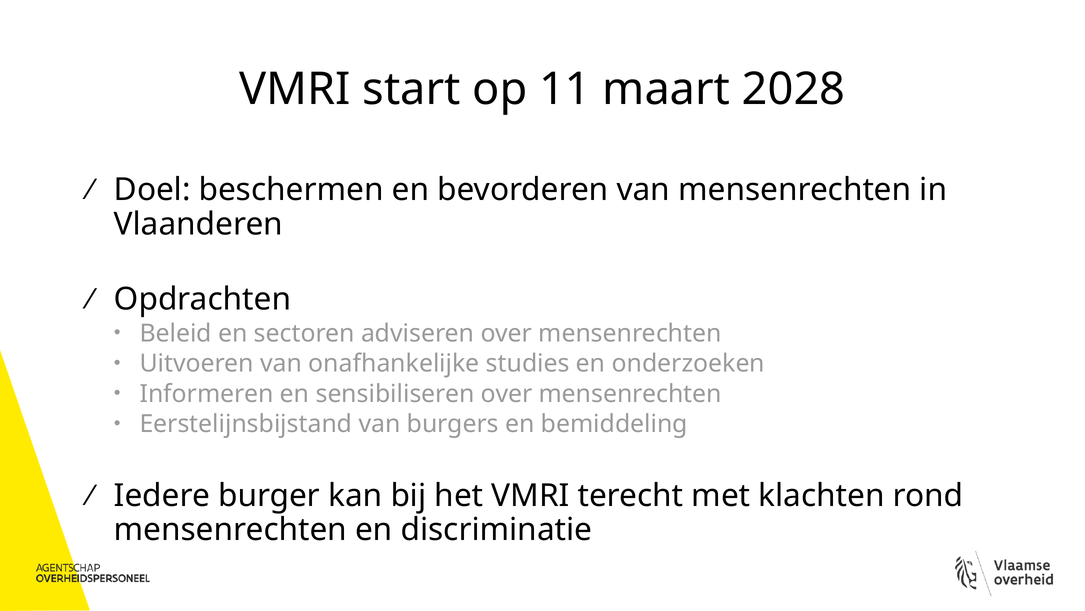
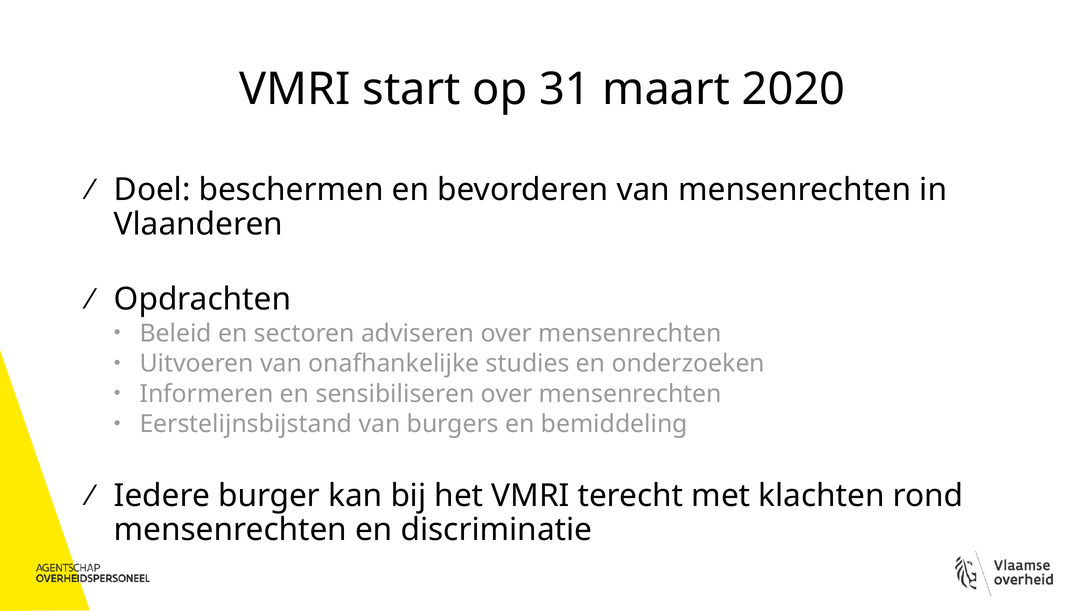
11: 11 -> 31
2028: 2028 -> 2020
